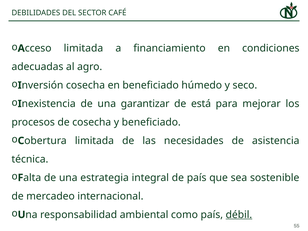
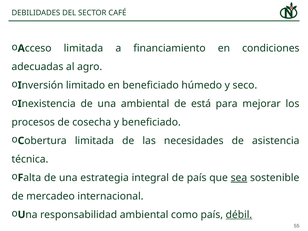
cosecha at (85, 85): cosecha -> limitado
una garantizar: garantizar -> ambiental
sea underline: none -> present
